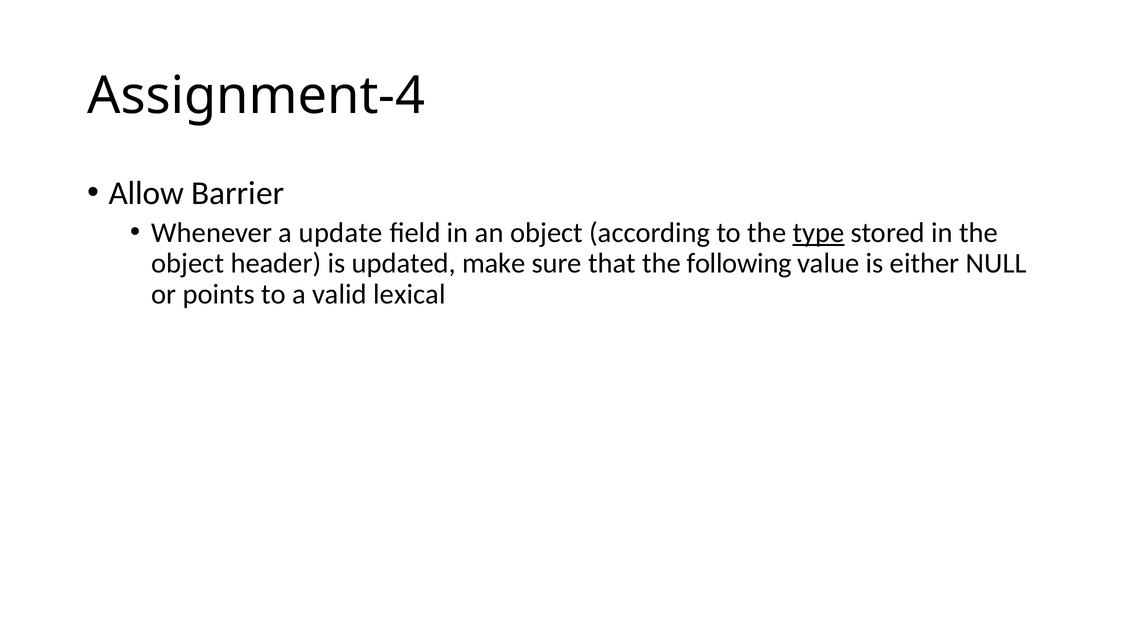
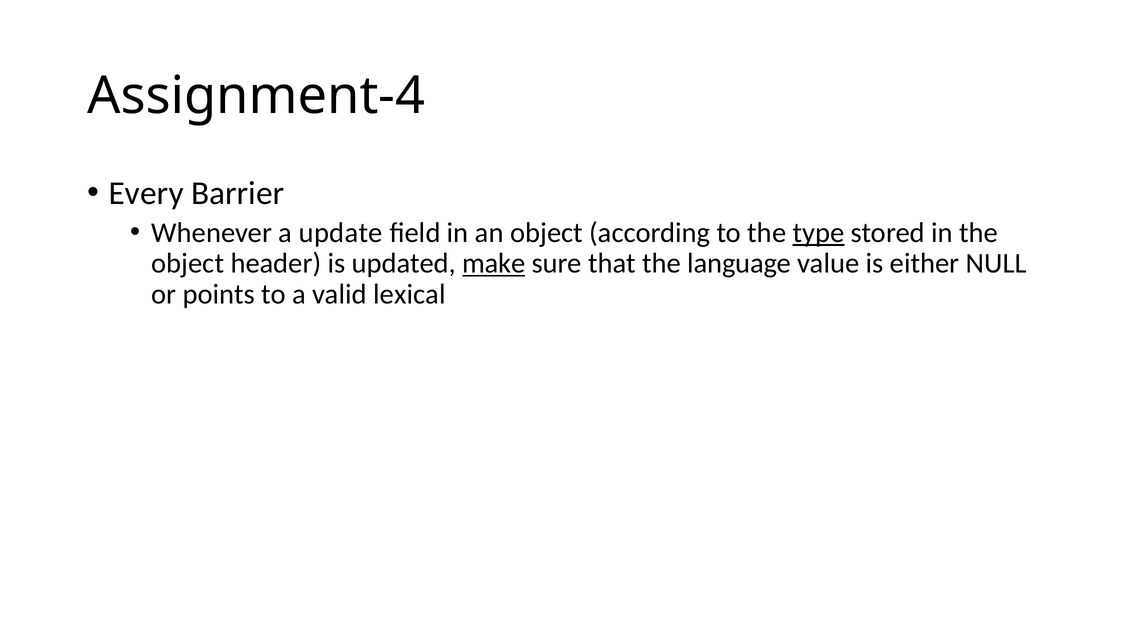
Allow: Allow -> Every
make underline: none -> present
following: following -> language
